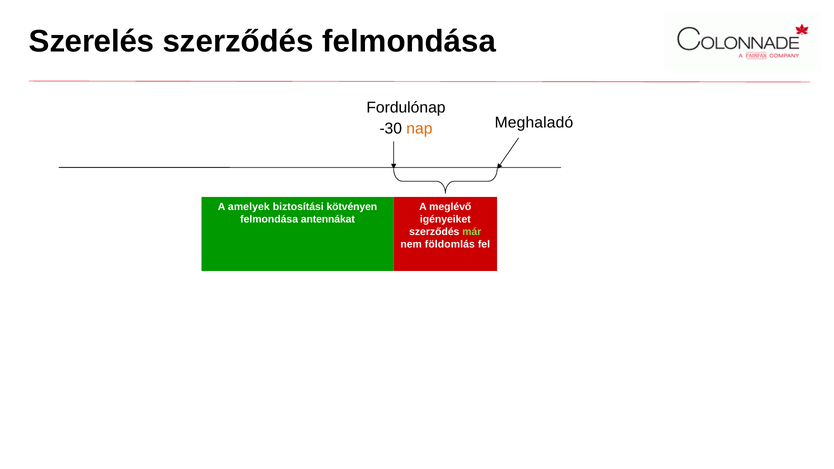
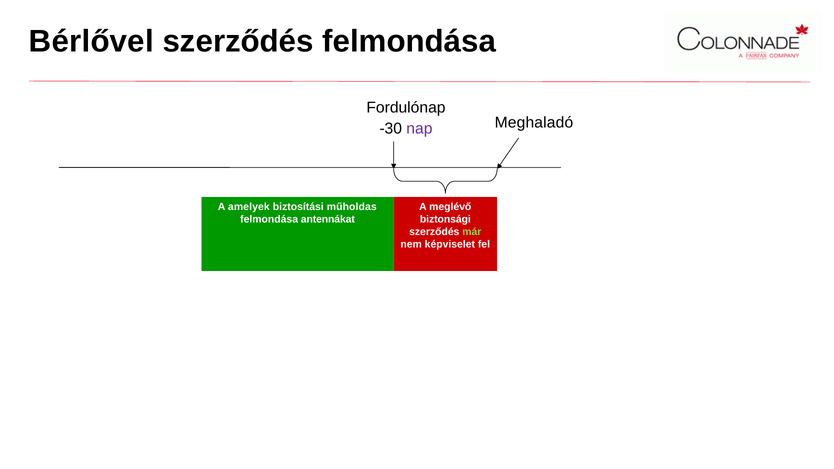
Szerelés: Szerelés -> Bérlővel
nap colour: orange -> purple
kötvényen: kötvényen -> műholdas
igényeiket: igényeiket -> biztonsági
földomlás: földomlás -> képviselet
